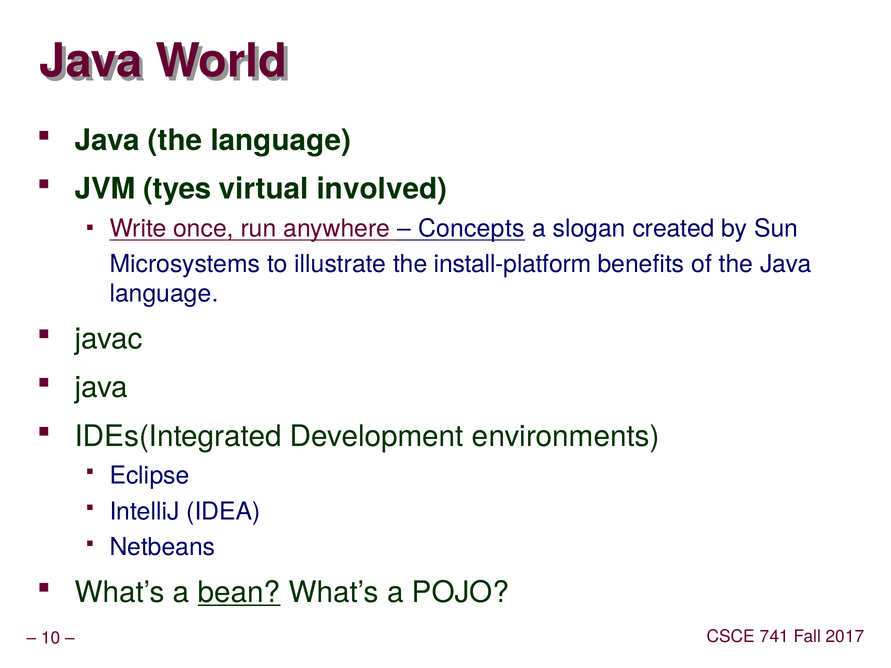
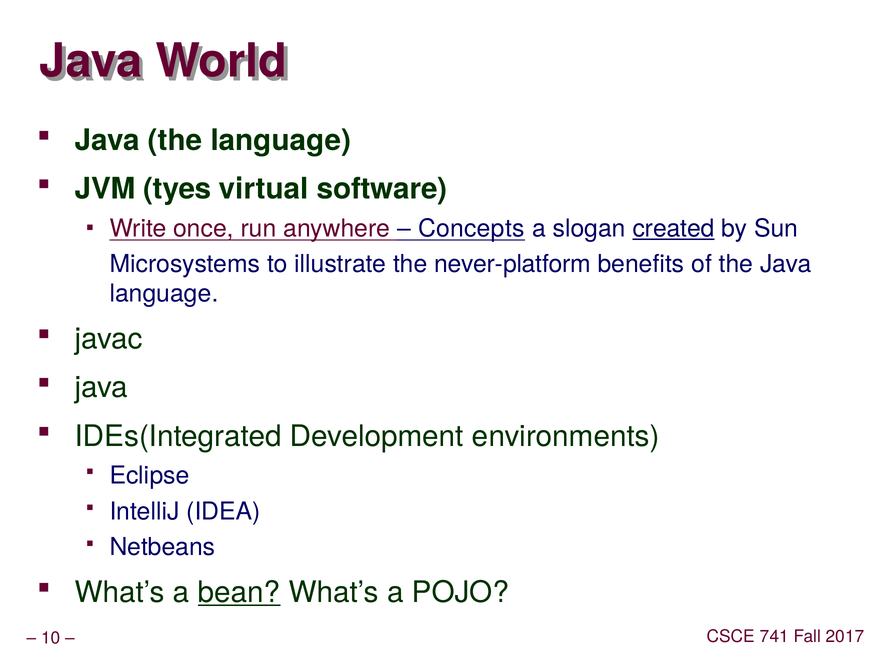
involved: involved -> software
created underline: none -> present
install-platform: install-platform -> never-platform
